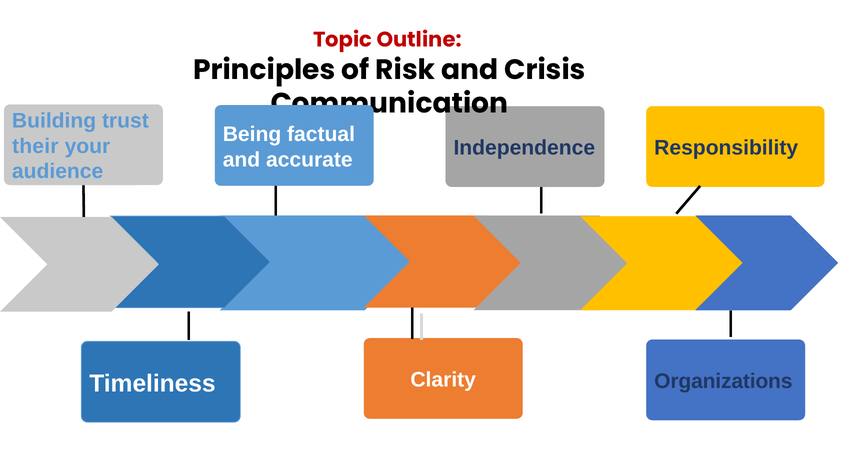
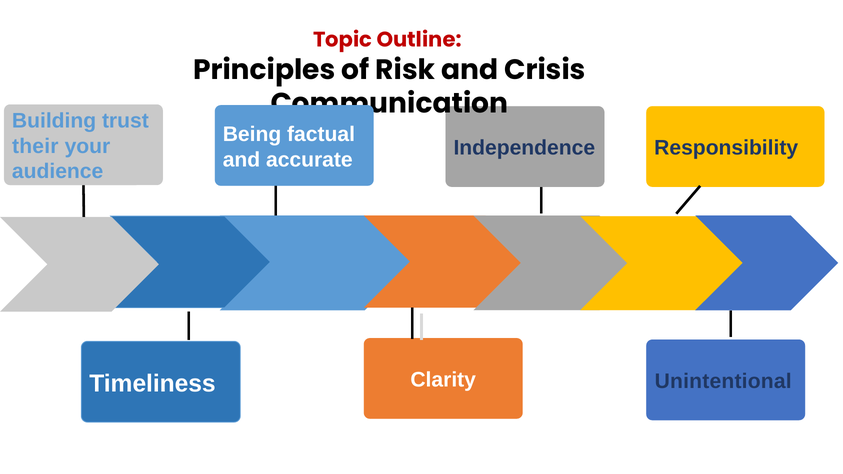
Organizations: Organizations -> Unintentional
